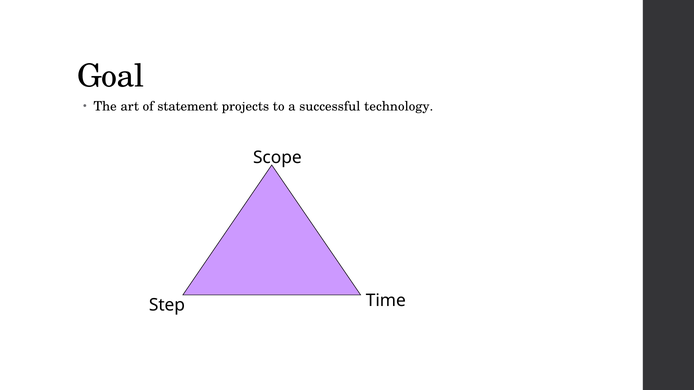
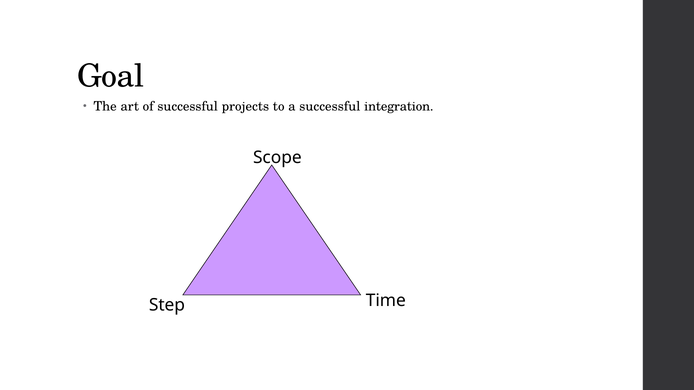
of statement: statement -> successful
technology: technology -> integration
